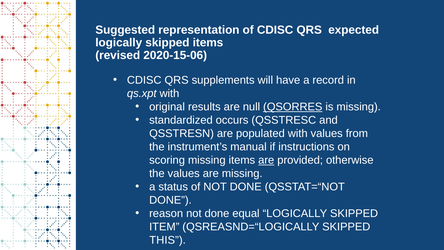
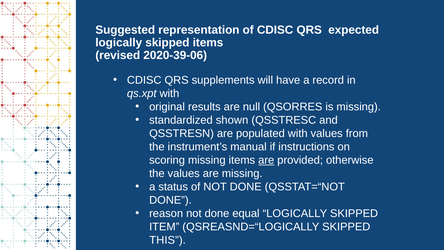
2020-15-06: 2020-15-06 -> 2020-39-06
QSORRES underline: present -> none
occurs: occurs -> shown
